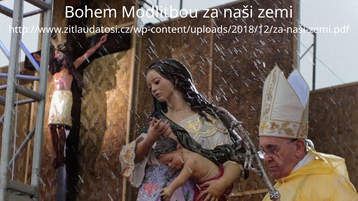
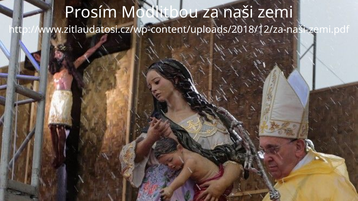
Bohem: Bohem -> Prosím
